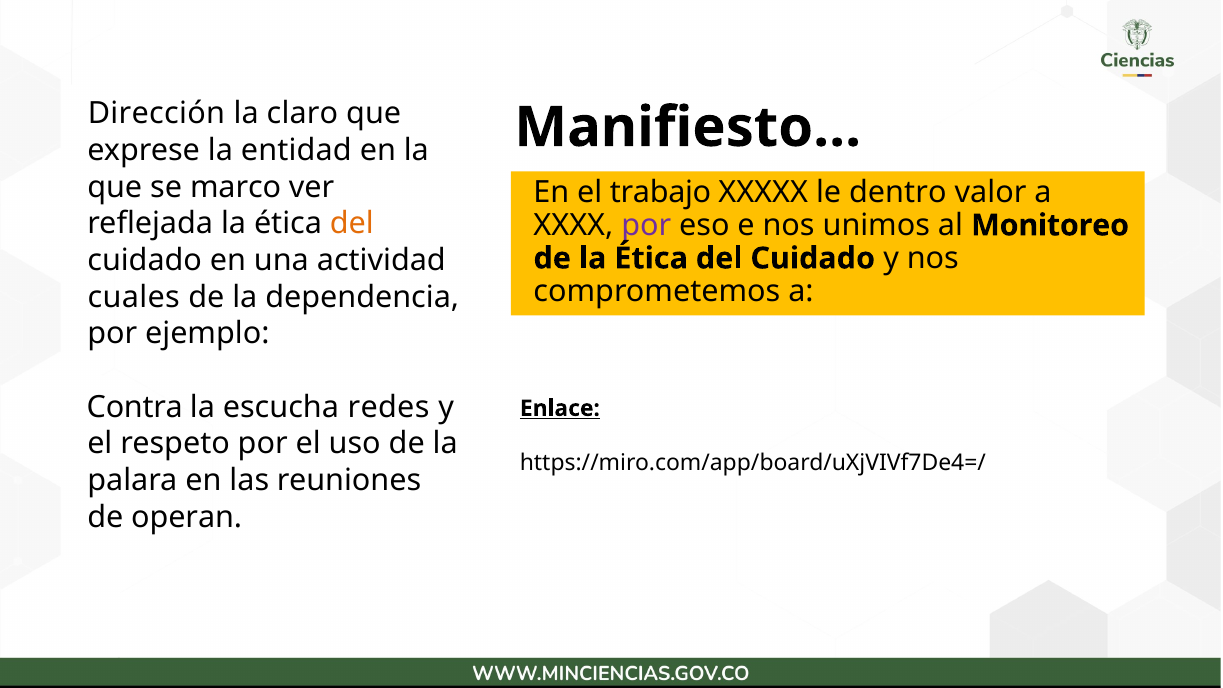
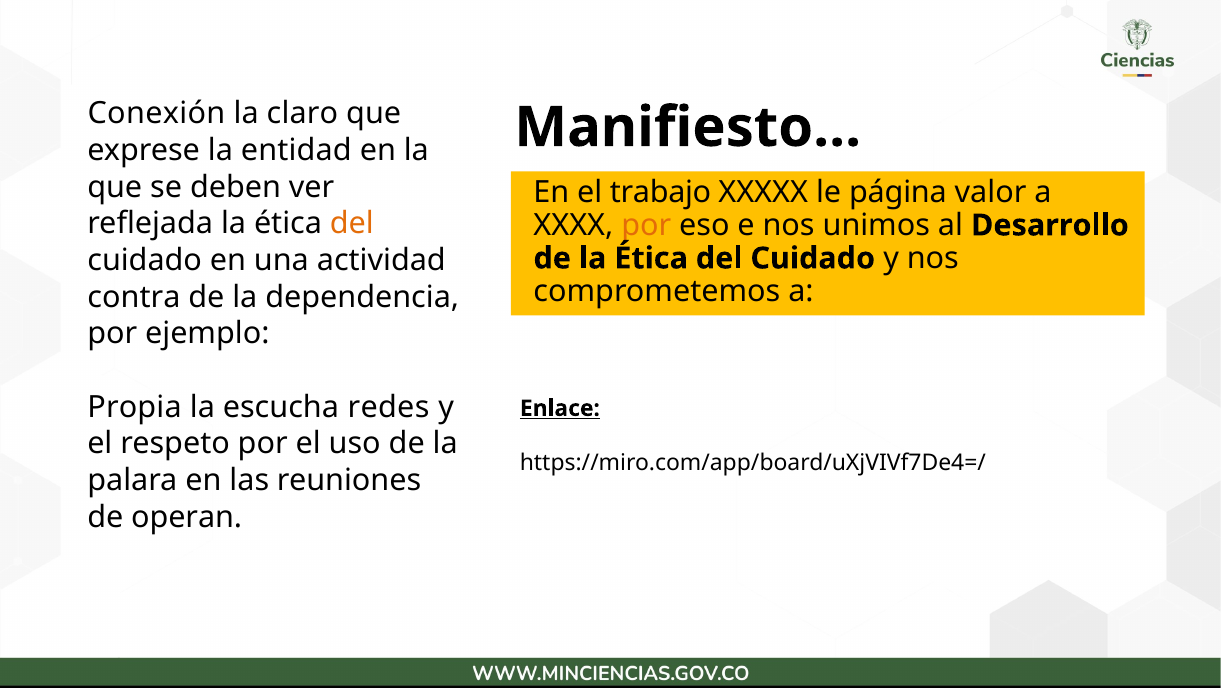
Dirección: Dirección -> Conexión
marco: marco -> deben
dentro: dentro -> página
por at (646, 225) colour: purple -> orange
Monitoreo: Monitoreo -> Desarrollo
cuales: cuales -> contra
Contra: Contra -> Propia
